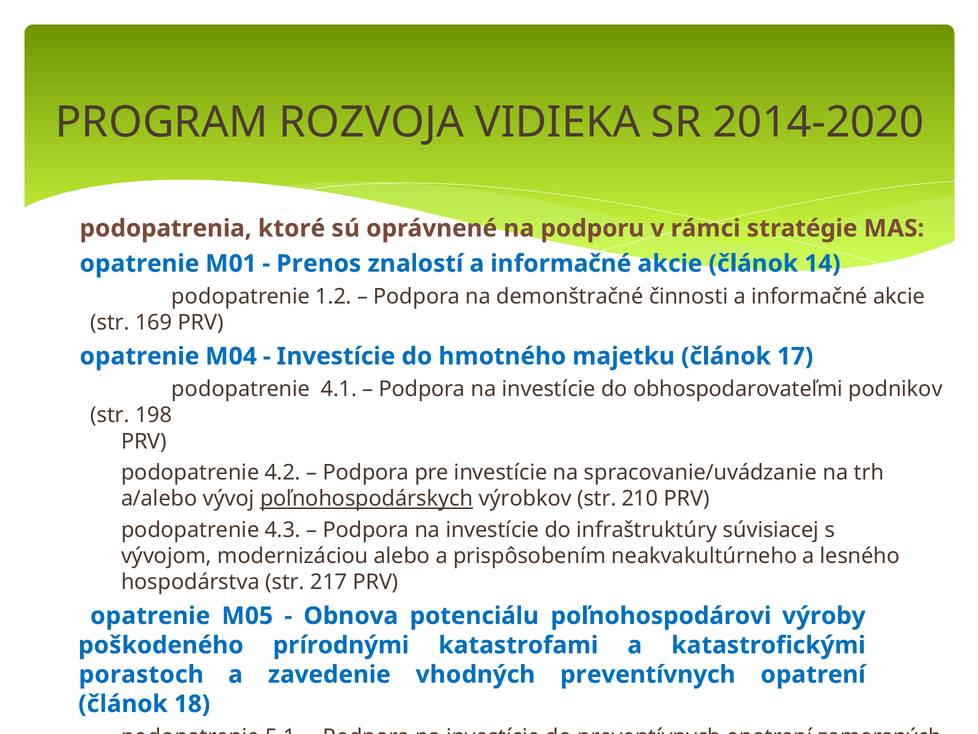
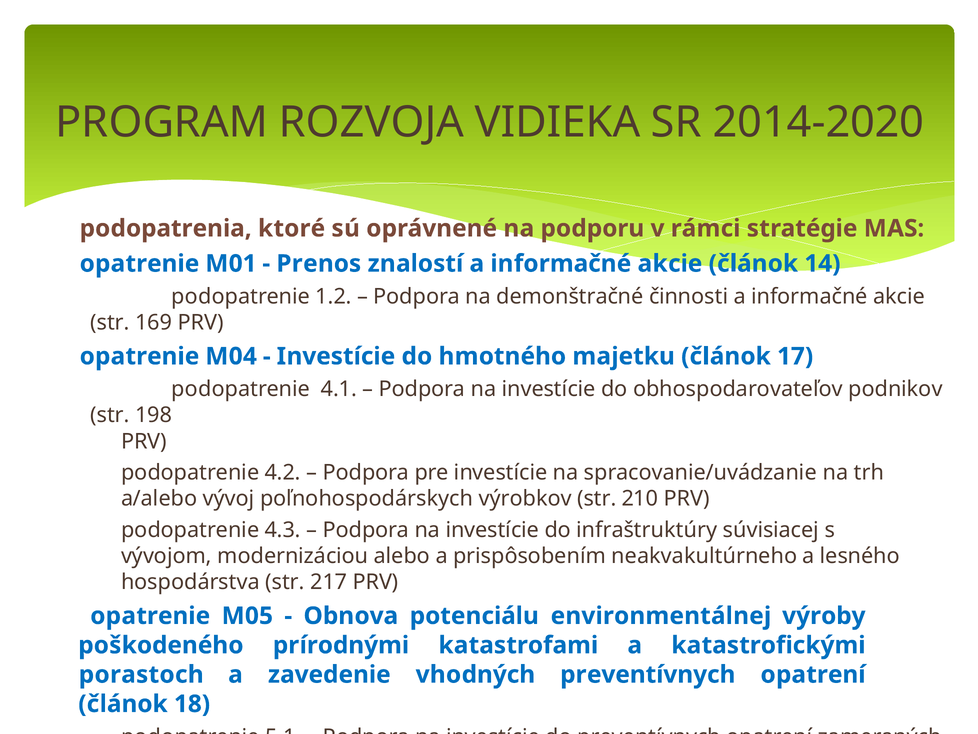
obhospodarovateľmi: obhospodarovateľmi -> obhospodarovateľov
poľnohospodárskych underline: present -> none
poľnohospodárovi: poľnohospodárovi -> environmentálnej
